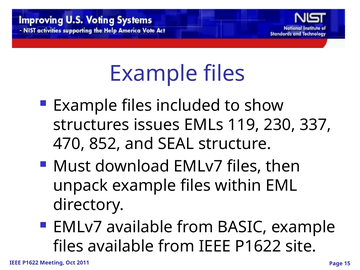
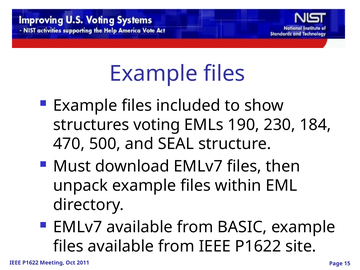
issues: issues -> voting
119: 119 -> 190
337: 337 -> 184
852: 852 -> 500
